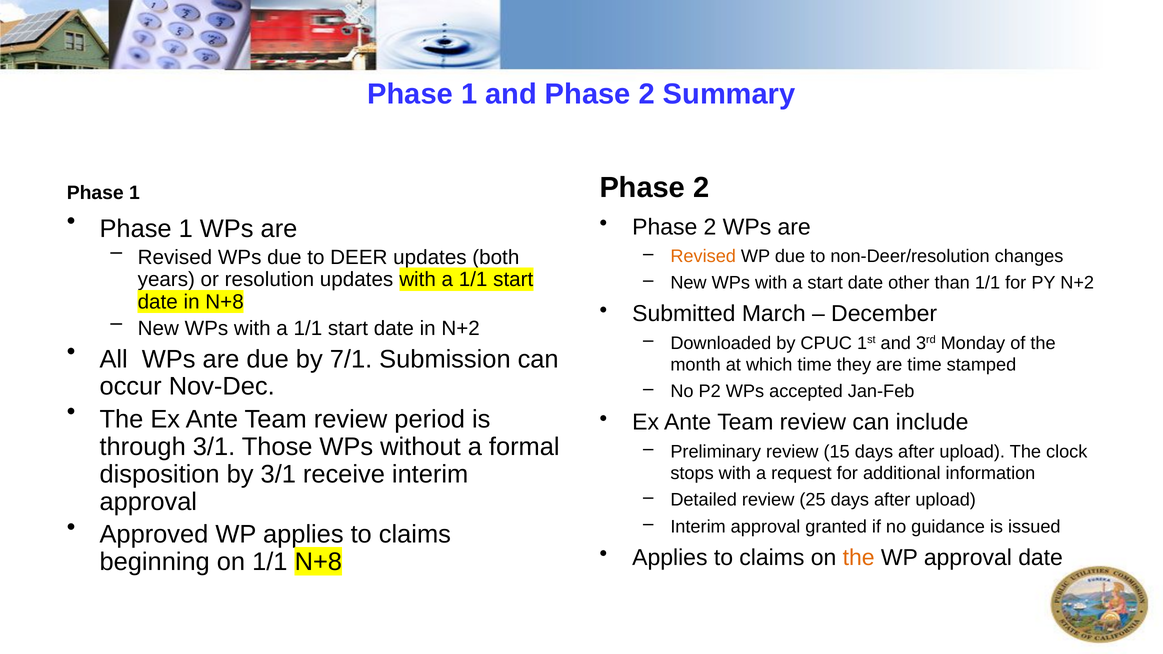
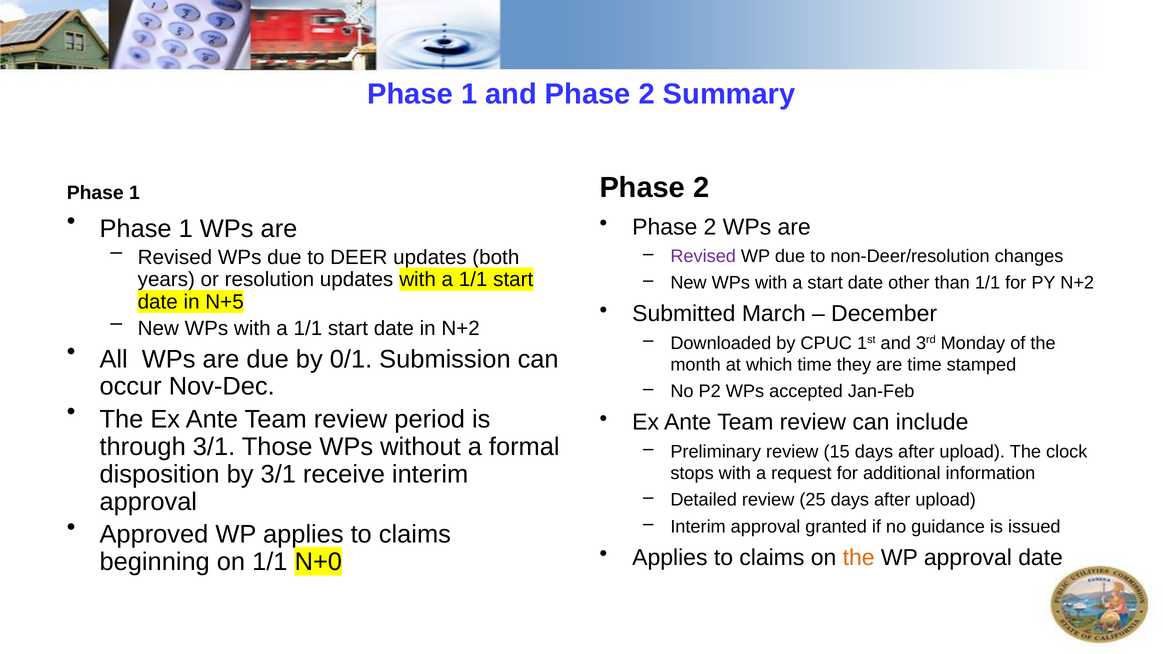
Revised at (703, 256) colour: orange -> purple
in N+8: N+8 -> N+5
7/1: 7/1 -> 0/1
1/1 N+8: N+8 -> N+0
